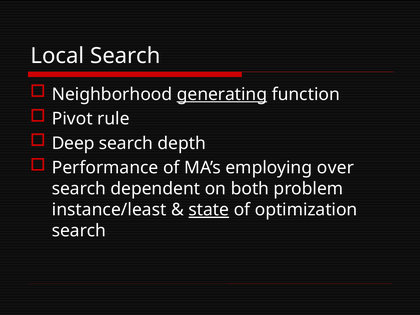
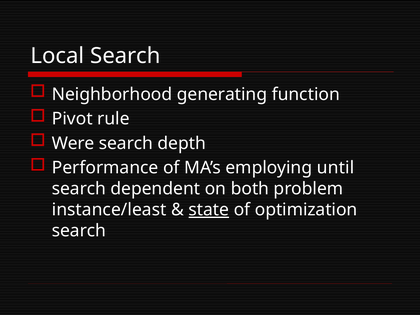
generating underline: present -> none
Deep: Deep -> Were
over: over -> until
